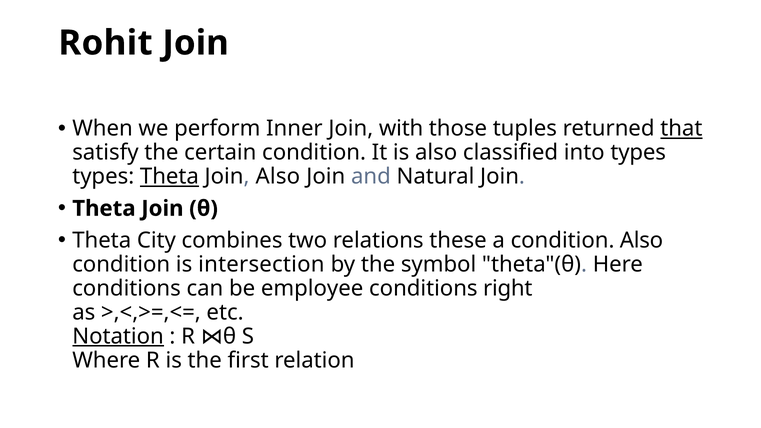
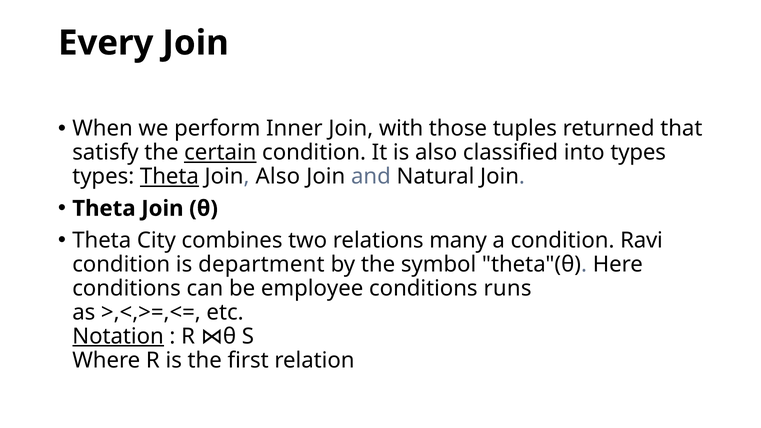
Rohit: Rohit -> Every
that underline: present -> none
certain underline: none -> present
these: these -> many
condition Also: Also -> Ravi
intersection: intersection -> department
right: right -> runs
